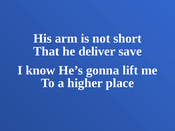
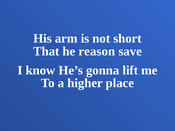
deliver: deliver -> reason
